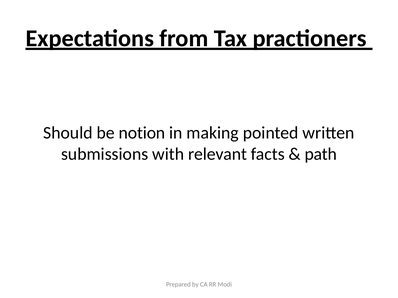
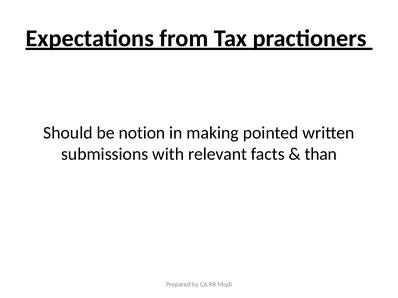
path: path -> than
